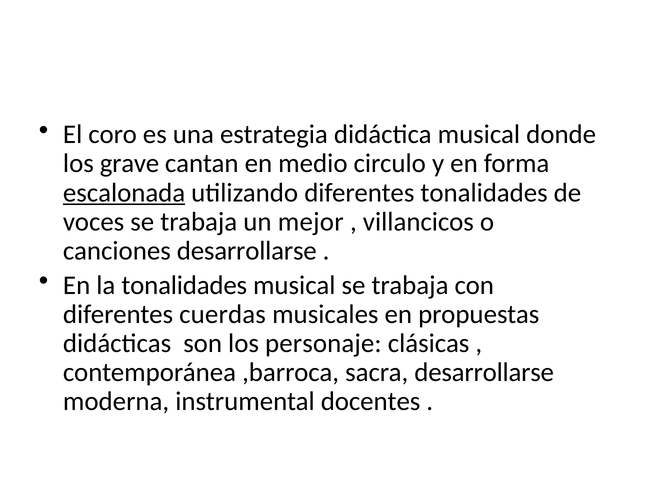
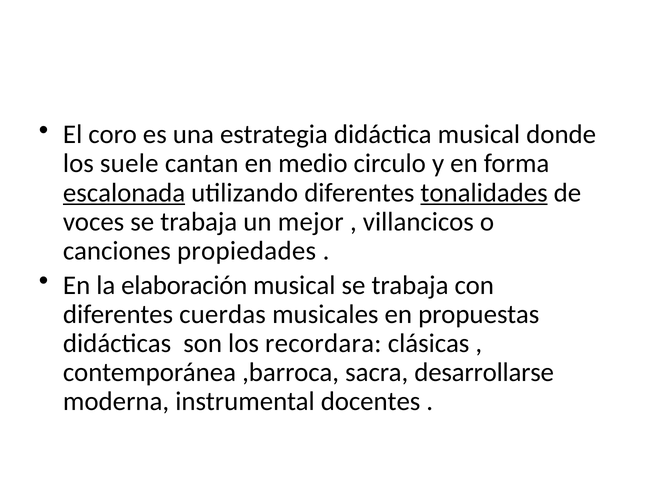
grave: grave -> suele
tonalidades at (484, 192) underline: none -> present
canciones desarrollarse: desarrollarse -> propiedades
la tonalidades: tonalidades -> elaboración
personaje: personaje -> recordara
